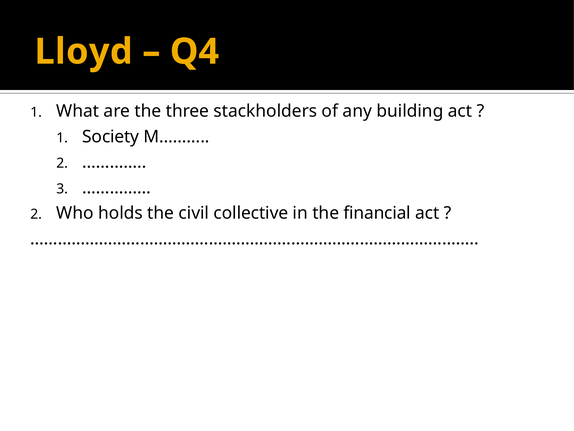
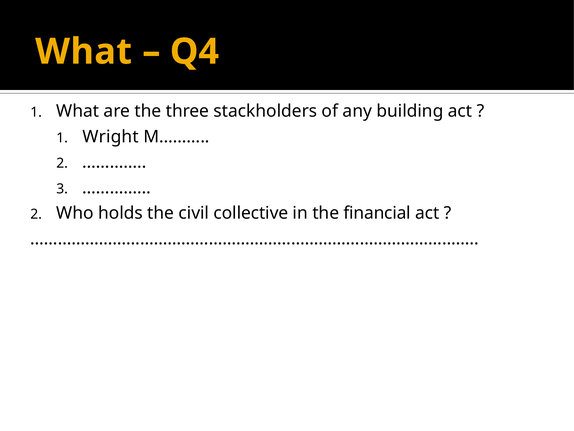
Lloyd at (84, 52): Lloyd -> What
Society: Society -> Wright
